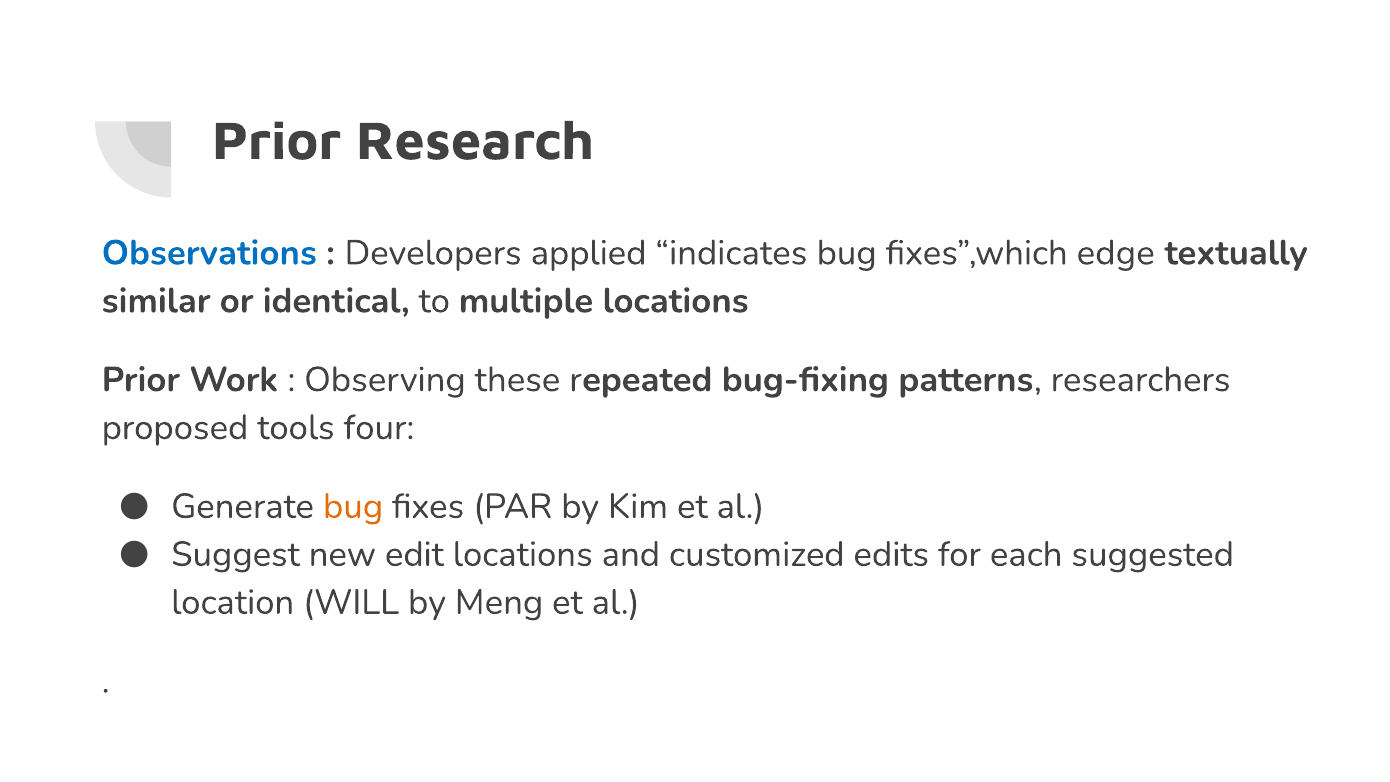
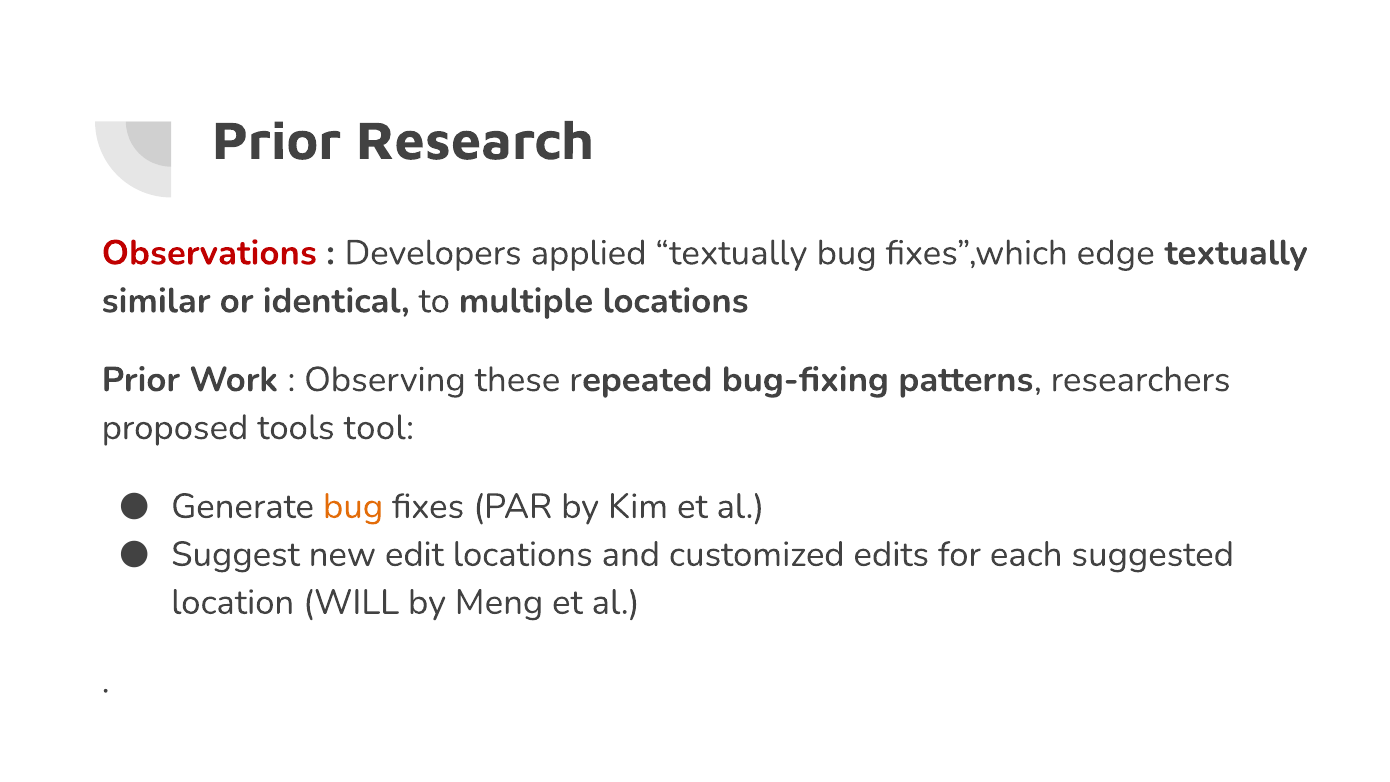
Observations colour: blue -> red
applied indicates: indicates -> textually
four: four -> tool
